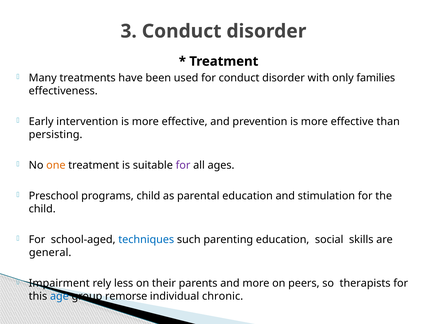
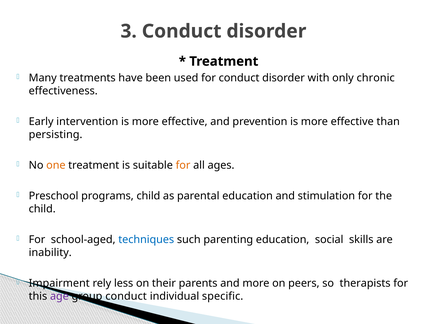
families: families -> chronic
for at (183, 165) colour: purple -> orange
general: general -> inability
age colour: blue -> purple
group remorse: remorse -> conduct
chronic: chronic -> specific
